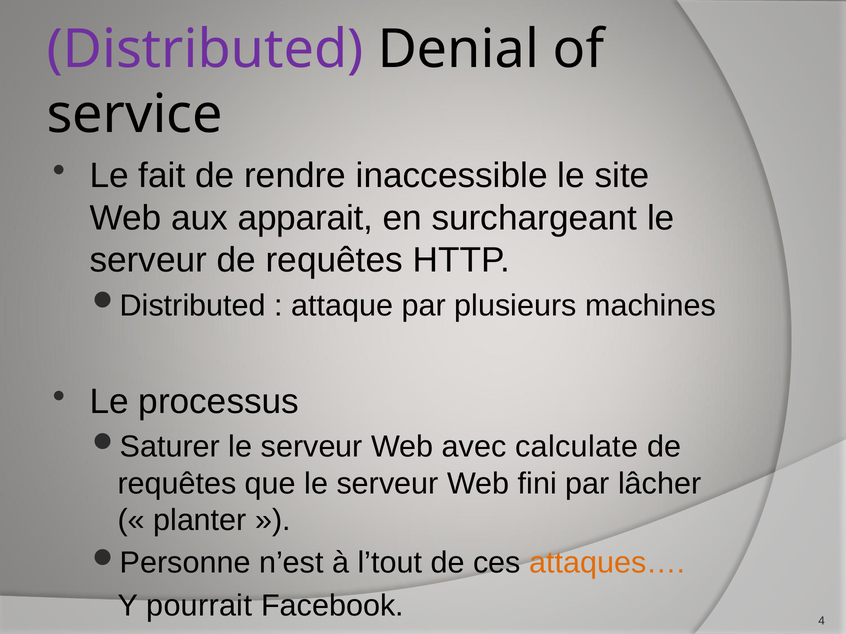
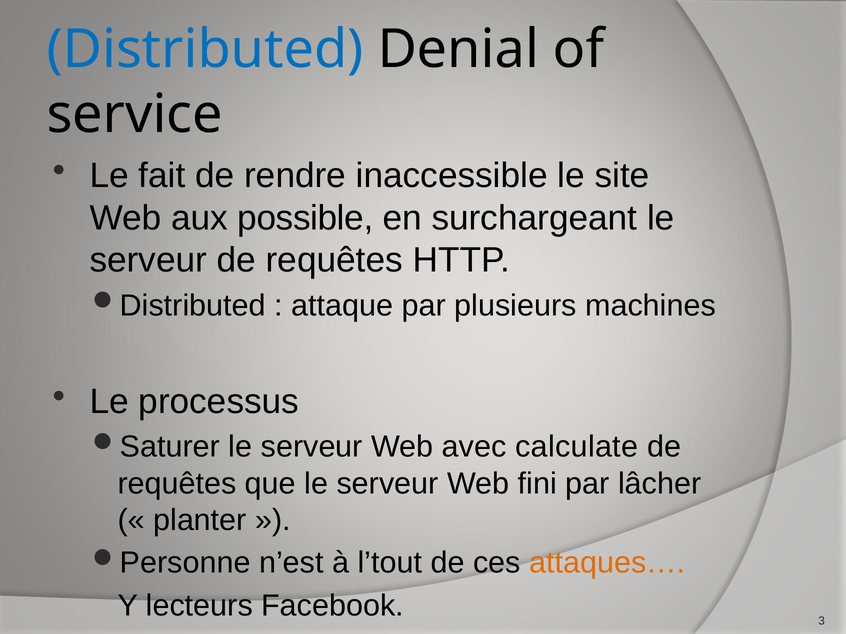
Distributed colour: purple -> blue
apparait: apparait -> possible
pourrait: pourrait -> lecteurs
4: 4 -> 3
